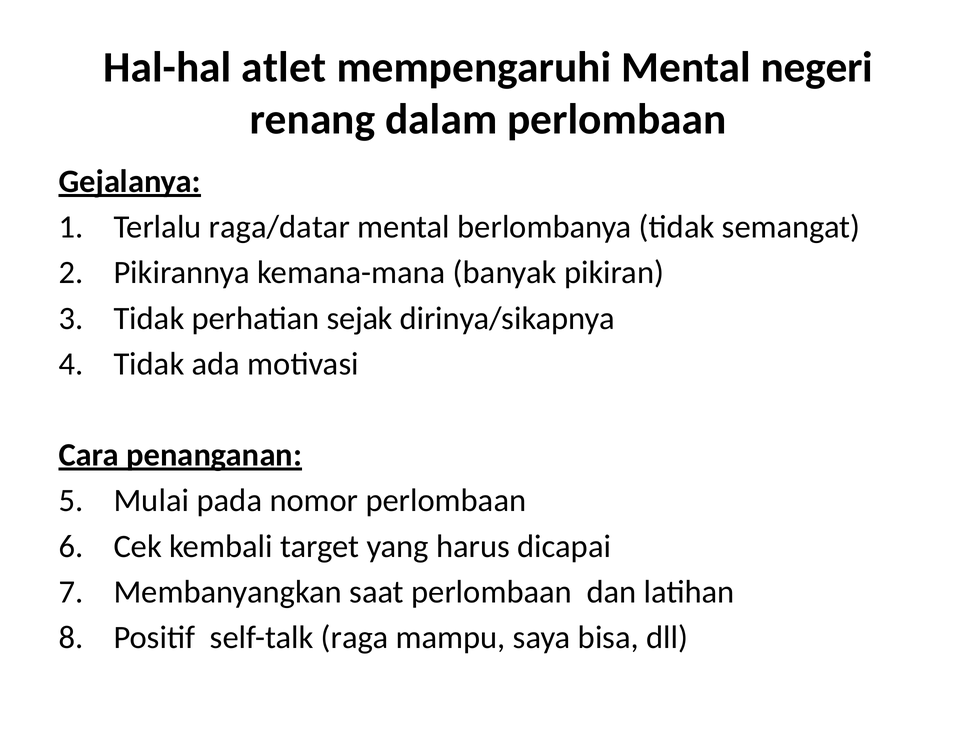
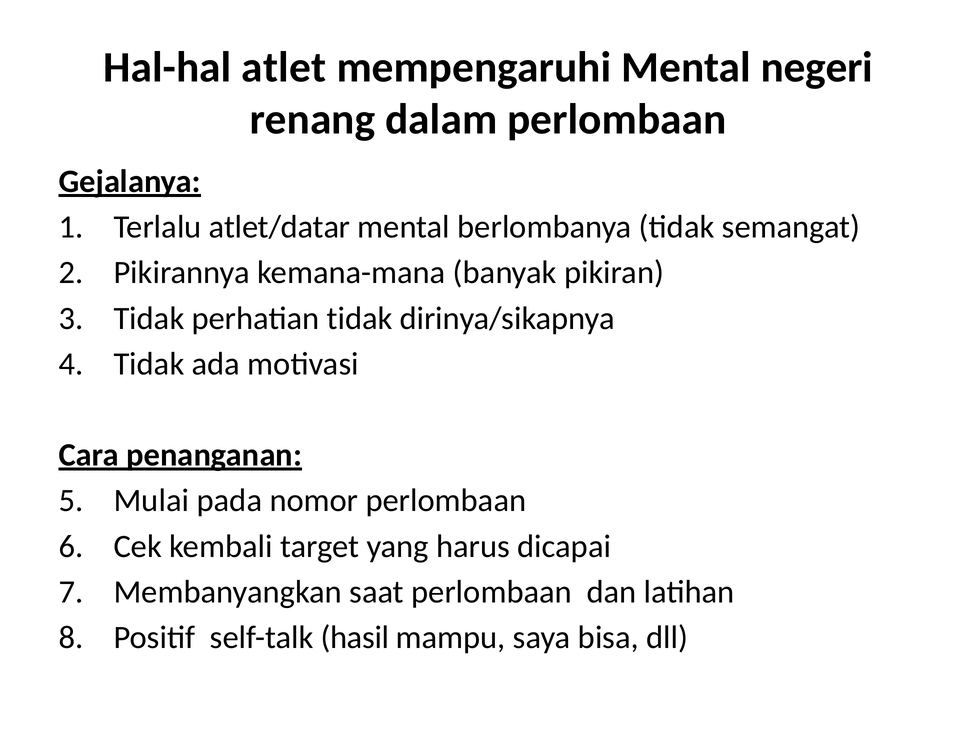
raga/datar: raga/datar -> atlet/datar
perhatian sejak: sejak -> tidak
raga: raga -> hasil
